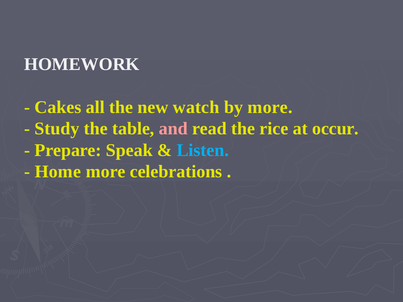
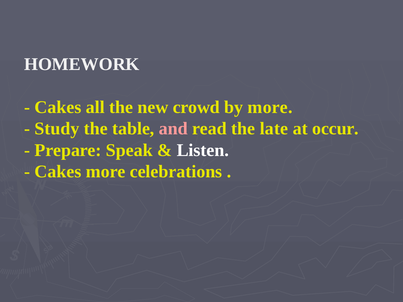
watch: watch -> crowd
rice: rice -> late
Listen colour: light blue -> white
Home at (58, 172): Home -> Cakes
